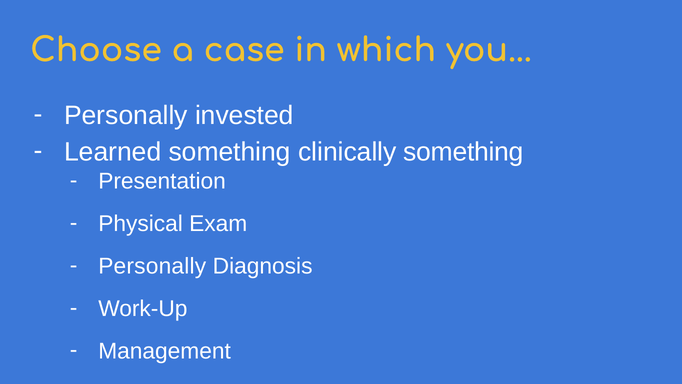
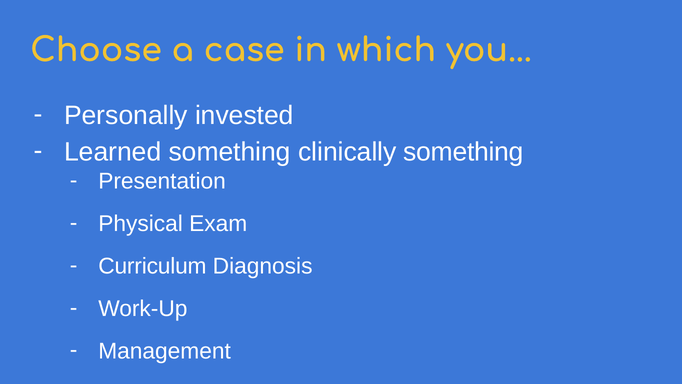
Personally at (152, 266): Personally -> Curriculum
